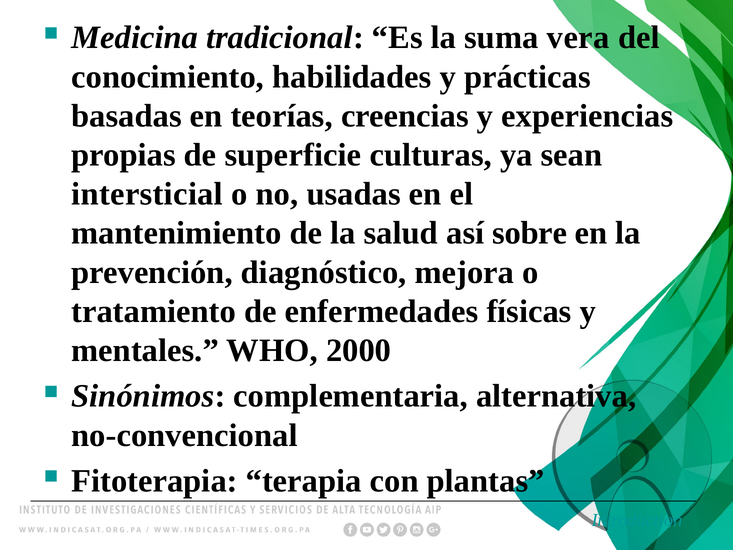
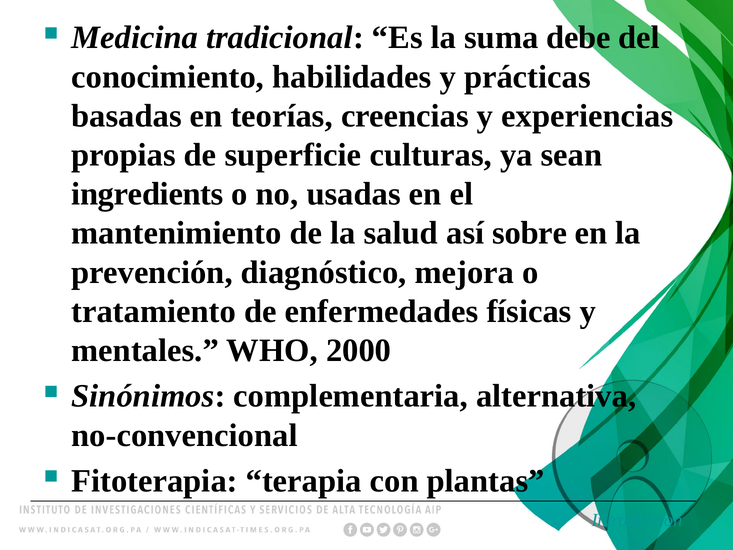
vera: vera -> debe
intersticial: intersticial -> ingredients
